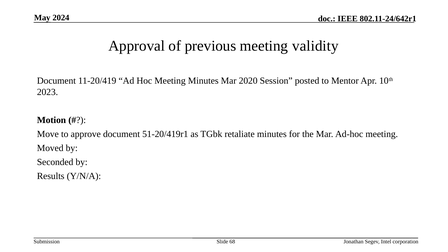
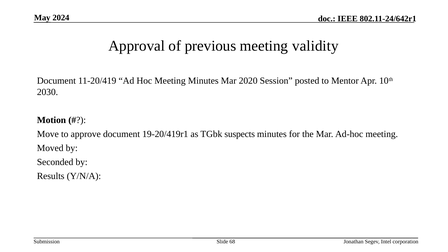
2023: 2023 -> 2030
51-20/419r1: 51-20/419r1 -> 19-20/419r1
retaliate: retaliate -> suspects
